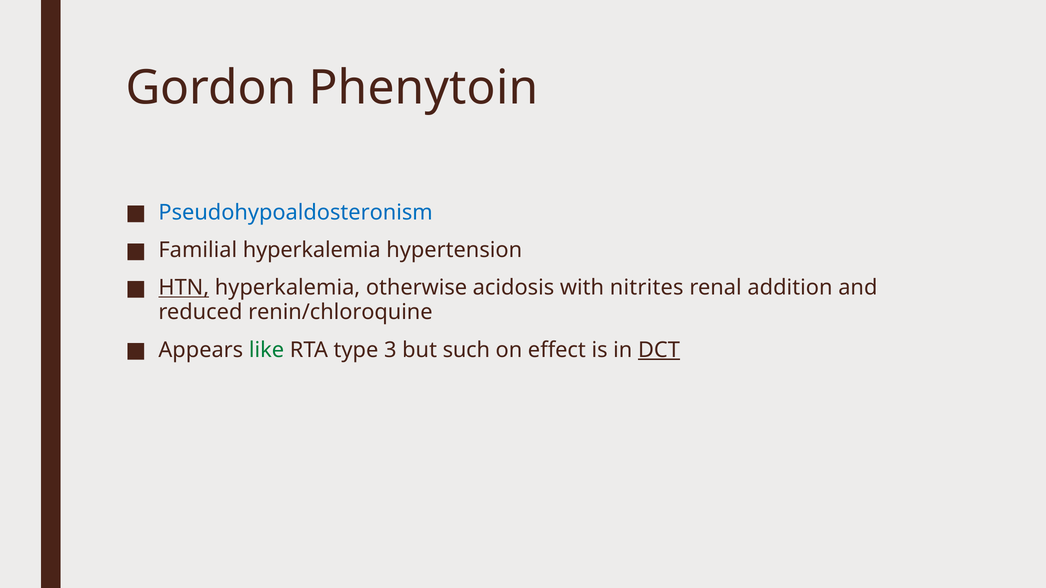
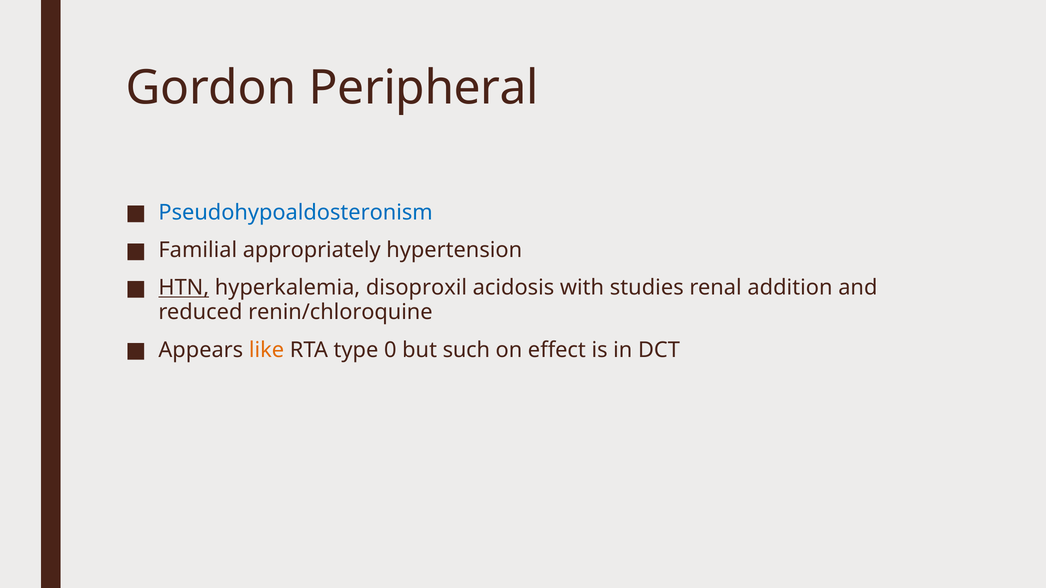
Phenytoin: Phenytoin -> Peripheral
Familial hyperkalemia: hyperkalemia -> appropriately
otherwise: otherwise -> disoproxil
nitrites: nitrites -> studies
like colour: green -> orange
3: 3 -> 0
DCT underline: present -> none
